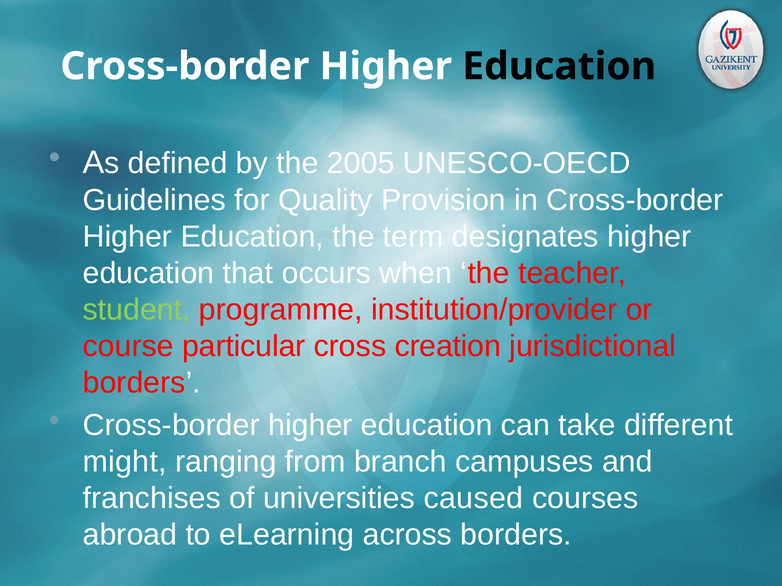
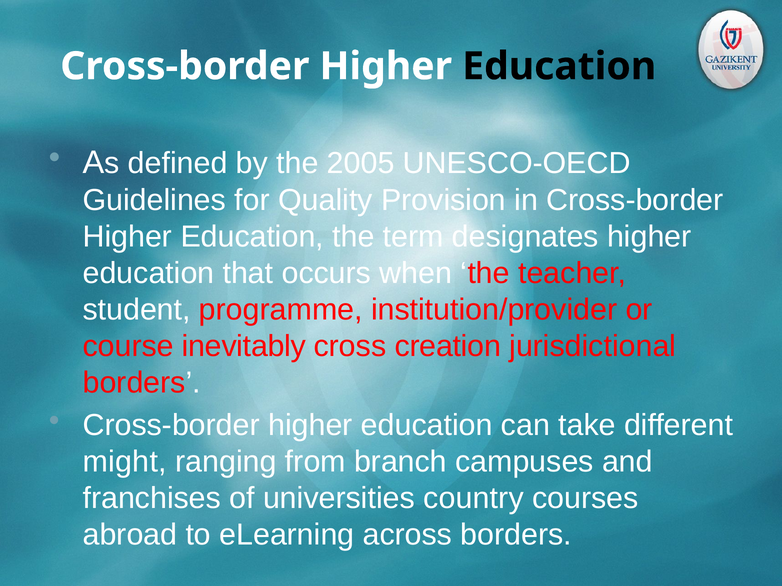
student colour: light green -> white
particular: particular -> inevitably
caused: caused -> country
